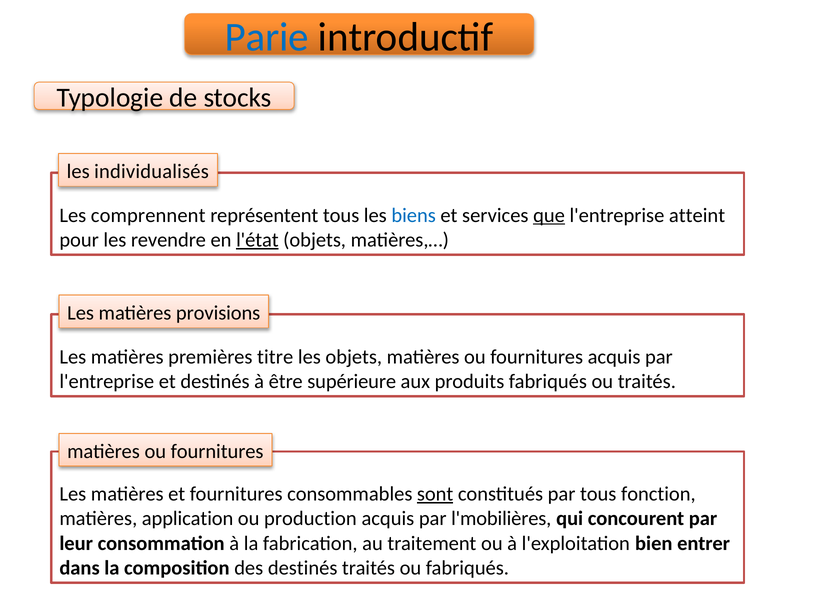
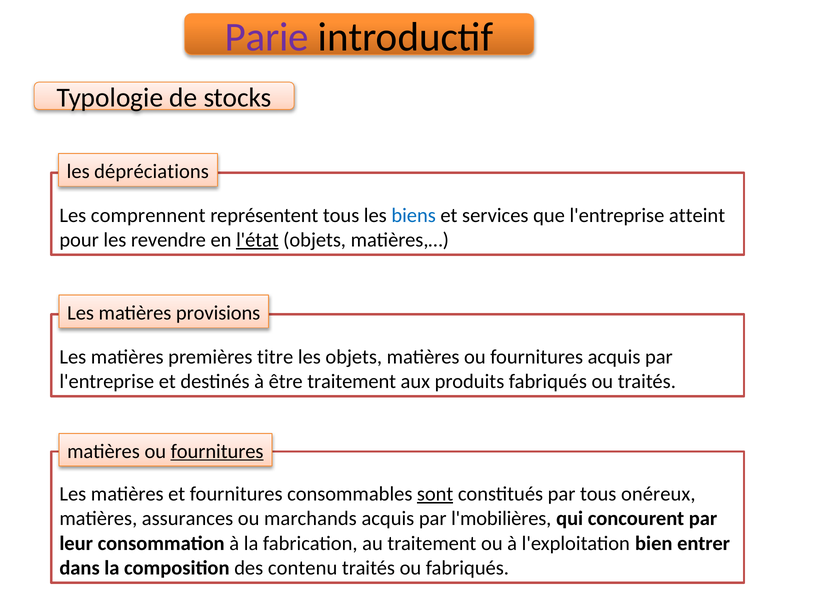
Parie colour: blue -> purple
individualisés: individualisés -> dépréciations
que underline: present -> none
être supérieure: supérieure -> traitement
fournitures at (217, 451) underline: none -> present
fonction: fonction -> onéreux
application: application -> assurances
production: production -> marchands
des destinés: destinés -> contenu
